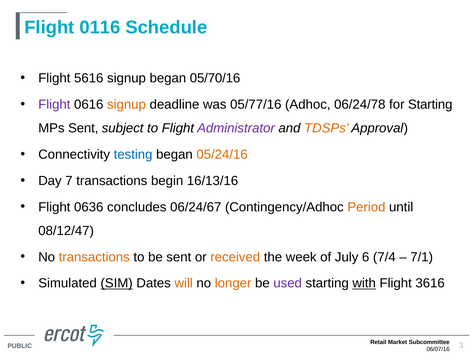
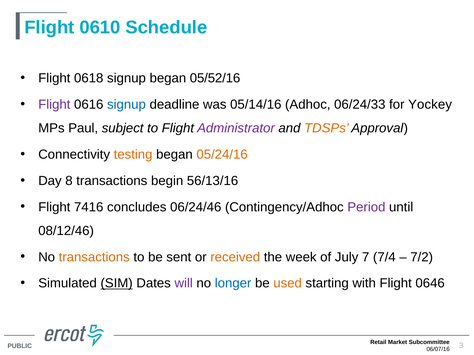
0116: 0116 -> 0610
5616: 5616 -> 0618
05/70/16: 05/70/16 -> 05/52/16
signup at (126, 105) colour: orange -> blue
05/77/16: 05/77/16 -> 05/14/16
06/24/78: 06/24/78 -> 06/24/33
for Starting: Starting -> Yockey
MPs Sent: Sent -> Paul
testing colour: blue -> orange
7: 7 -> 8
16/13/16: 16/13/16 -> 56/13/16
0636: 0636 -> 7416
06/24/67: 06/24/67 -> 06/24/46
Period colour: orange -> purple
08/12/47: 08/12/47 -> 08/12/46
6: 6 -> 7
7/1: 7/1 -> 7/2
will colour: orange -> purple
longer colour: orange -> blue
used colour: purple -> orange
with underline: present -> none
3616: 3616 -> 0646
